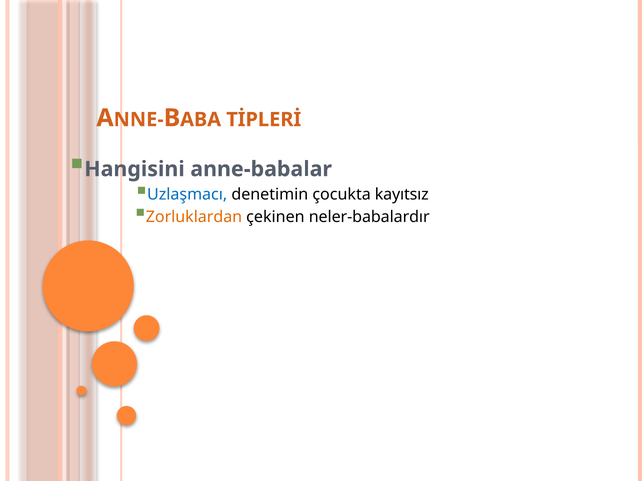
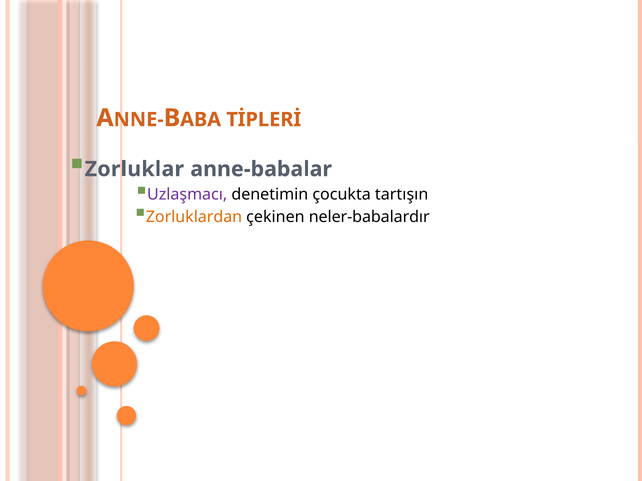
Hangisini: Hangisini -> Zorluklar
Uzlaşmacı colour: blue -> purple
kayıtsız: kayıtsız -> tartışın
